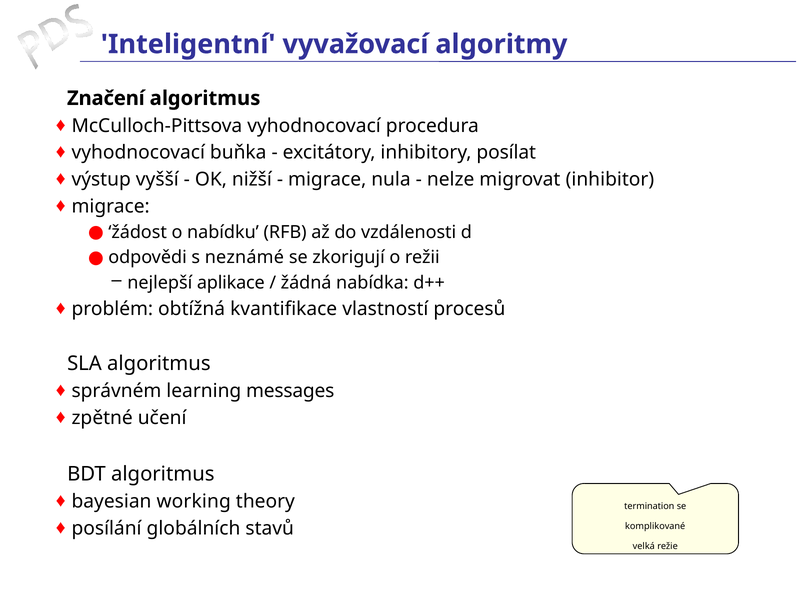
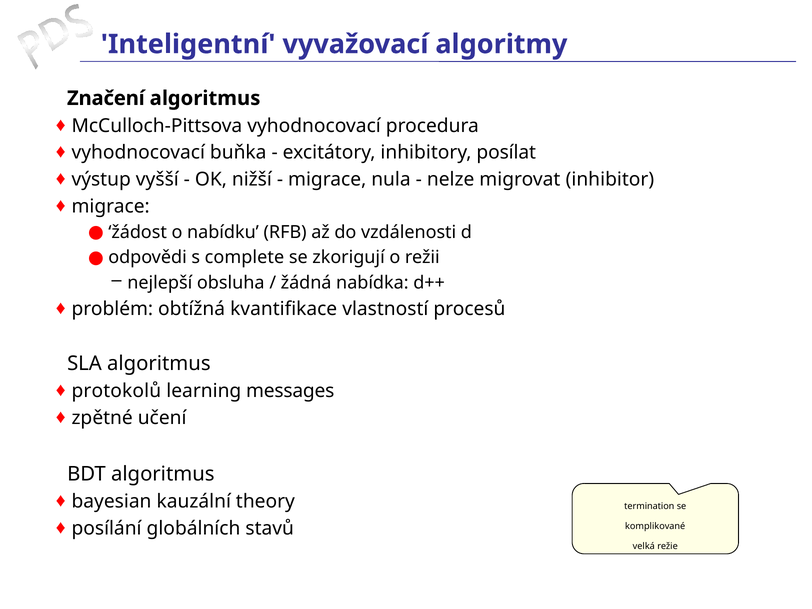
neznámé: neznámé -> complete
aplikace: aplikace -> obsluha
správném: správném -> protokolů
working: working -> kauzální
